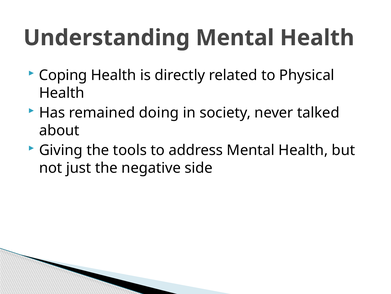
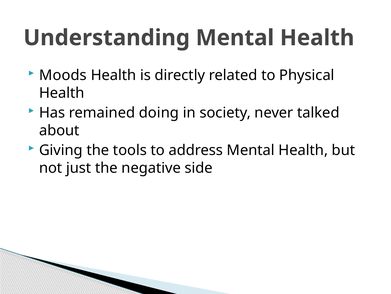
Coping: Coping -> Moods
